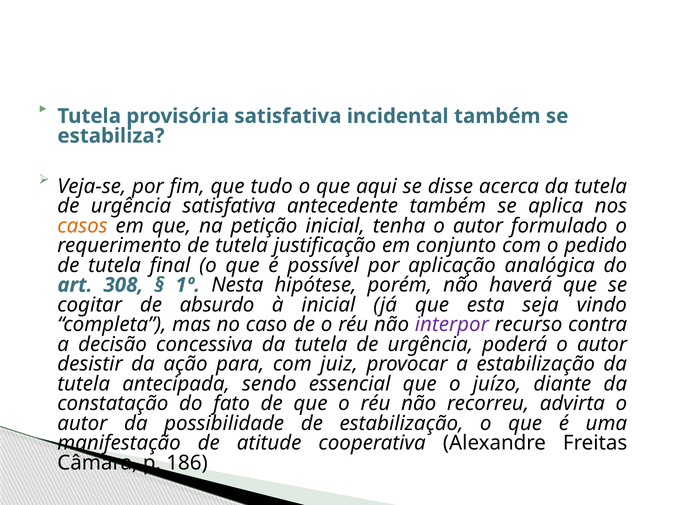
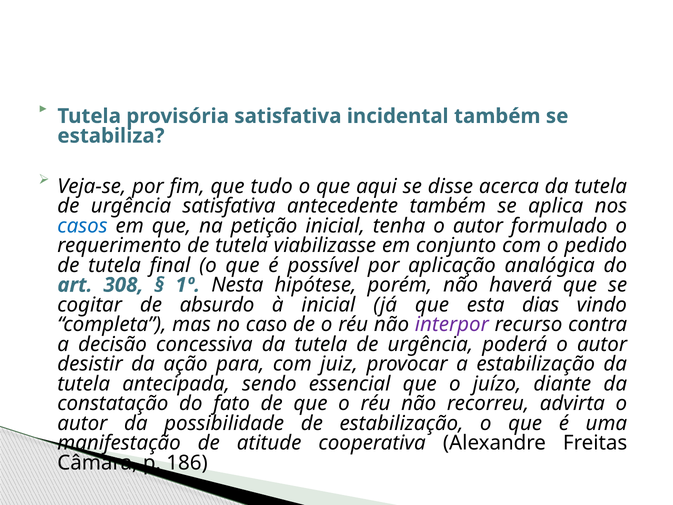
casos colour: orange -> blue
justificação: justificação -> viabilizasse
seja: seja -> dias
